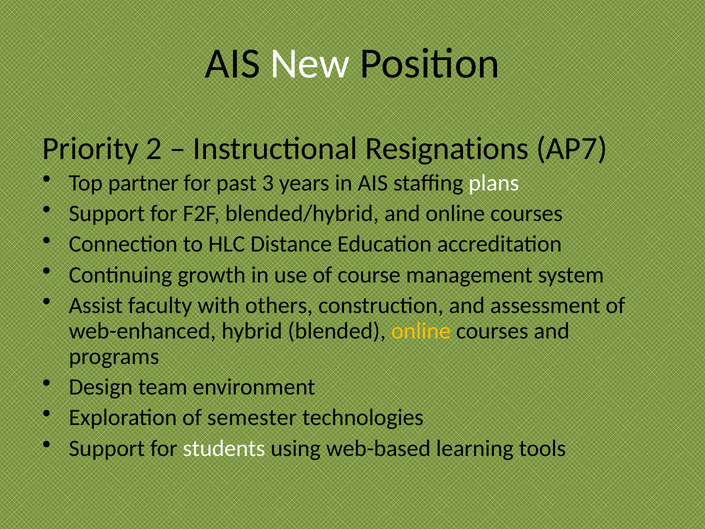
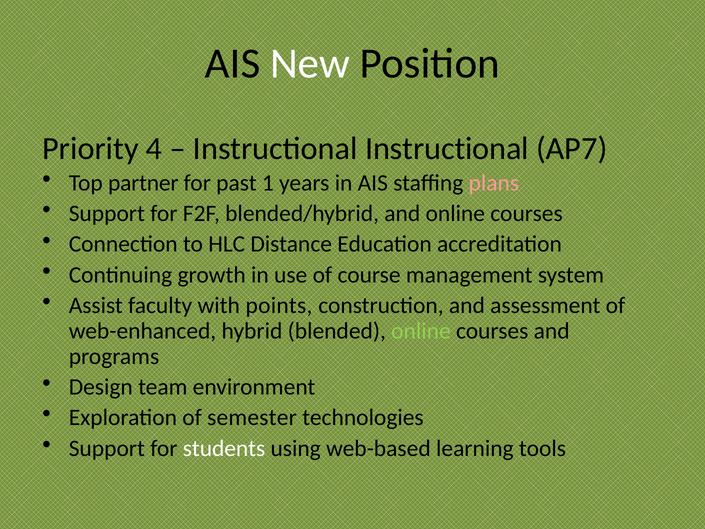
2: 2 -> 4
Instructional Resignations: Resignations -> Instructional
3: 3 -> 1
plans colour: white -> pink
others: others -> points
online at (421, 331) colour: yellow -> light green
